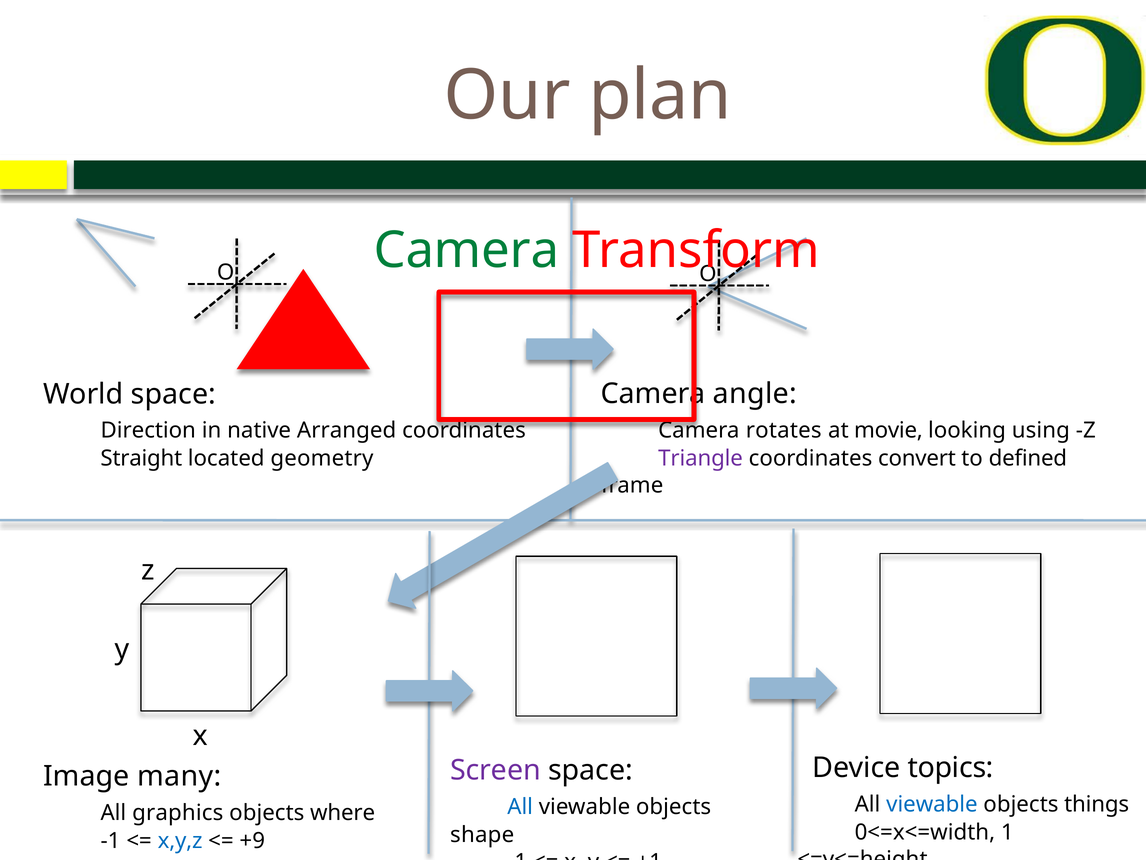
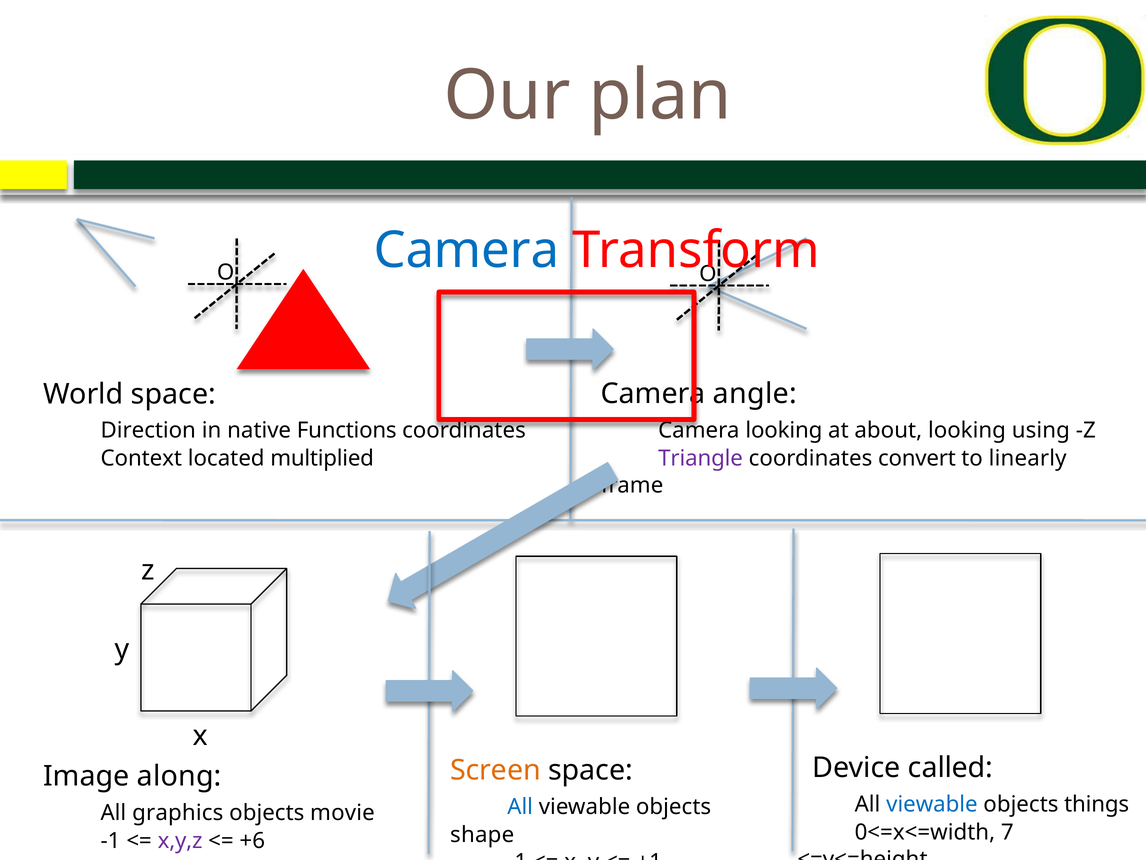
Camera at (467, 250) colour: green -> blue
Arranged: Arranged -> Functions
rotates at (784, 430): rotates -> looking
movie: movie -> about
Straight: Straight -> Context
geometry: geometry -> multiplied
defined: defined -> linearly
topics: topics -> called
Screen colour: purple -> orange
many: many -> along
where: where -> movie
1: 1 -> 7
x,y,z colour: blue -> purple
+9: +9 -> +6
